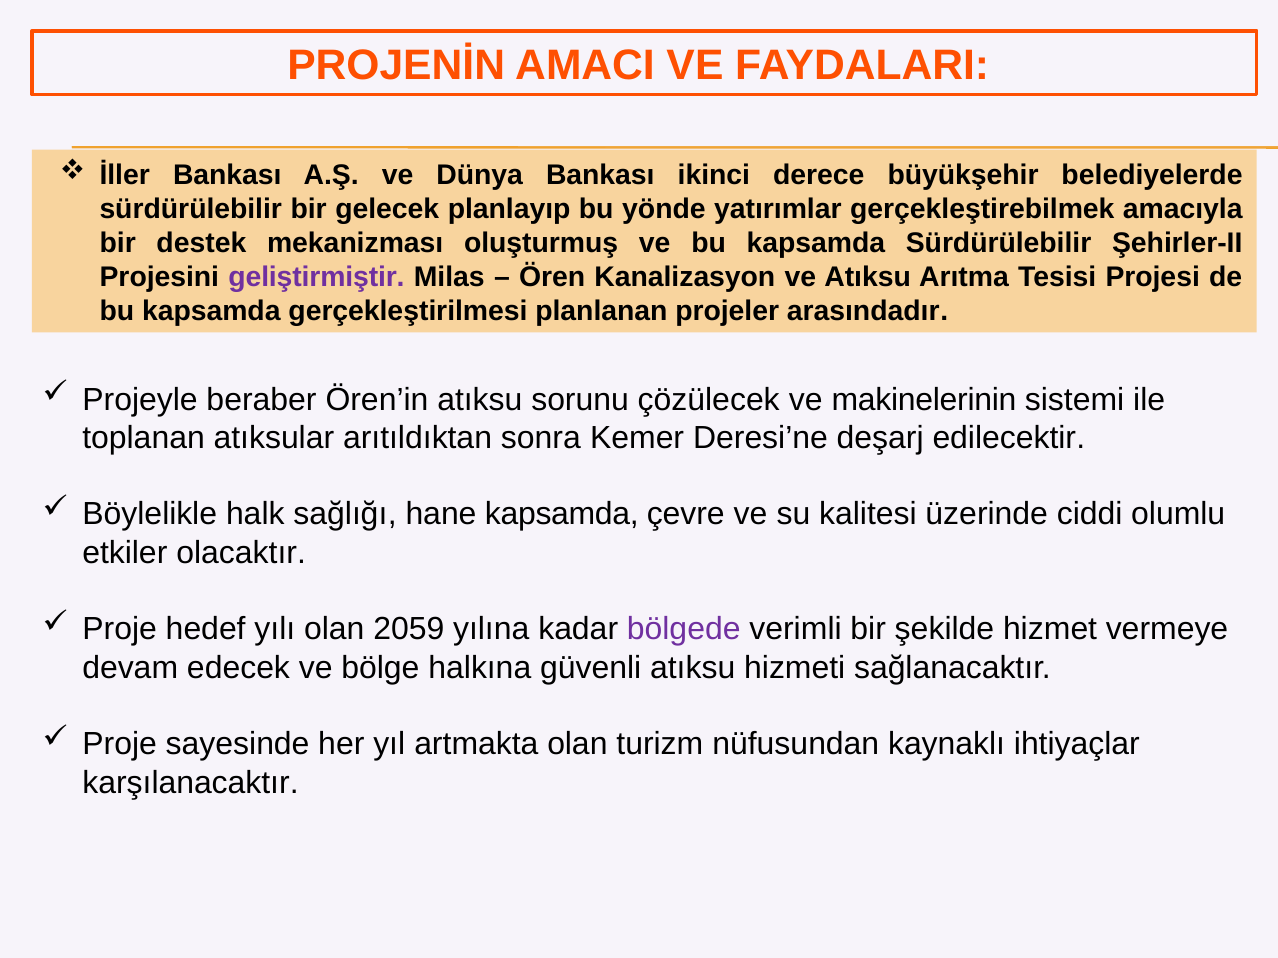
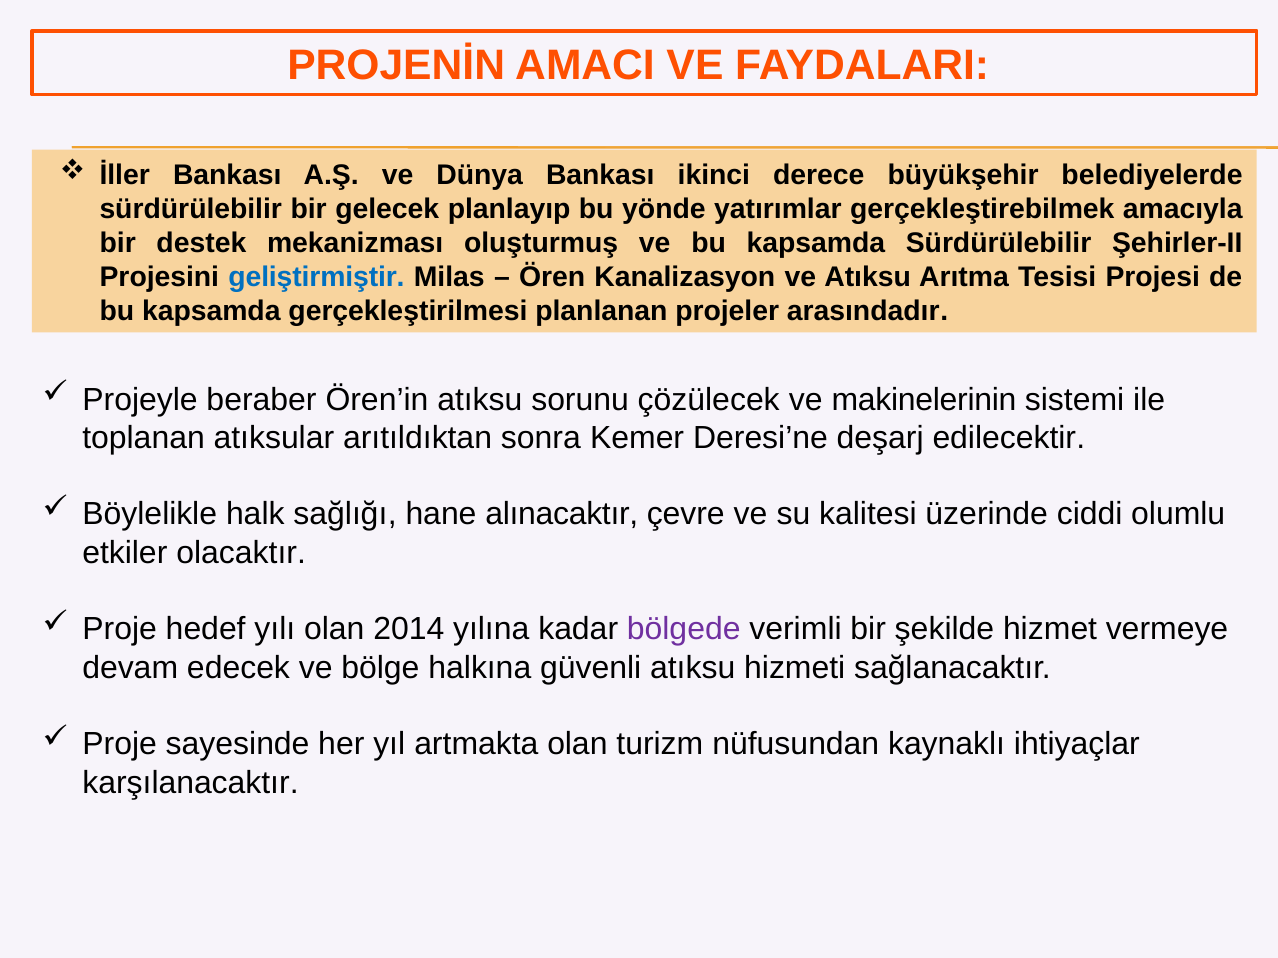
geliştirmiştir colour: purple -> blue
hane kapsamda: kapsamda -> alınacaktır
2059: 2059 -> 2014
